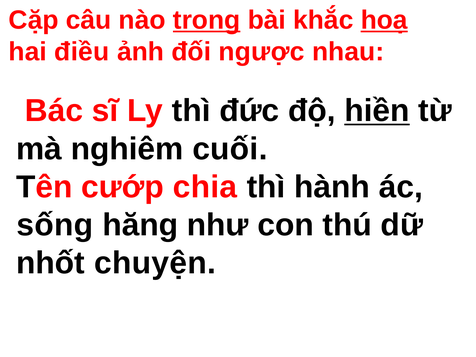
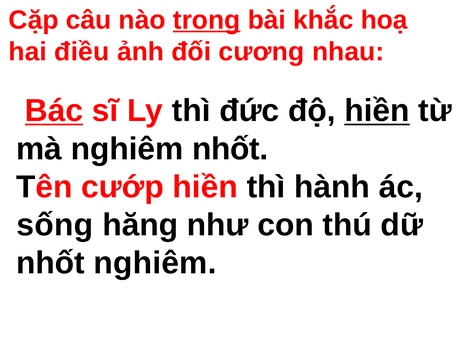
hoạ underline: present -> none
ngược: ngược -> cương
Bác underline: none -> present
nghiêm cuối: cuối -> nhốt
cướp chia: chia -> hiền
nhốt chuyện: chuyện -> nghiêm
